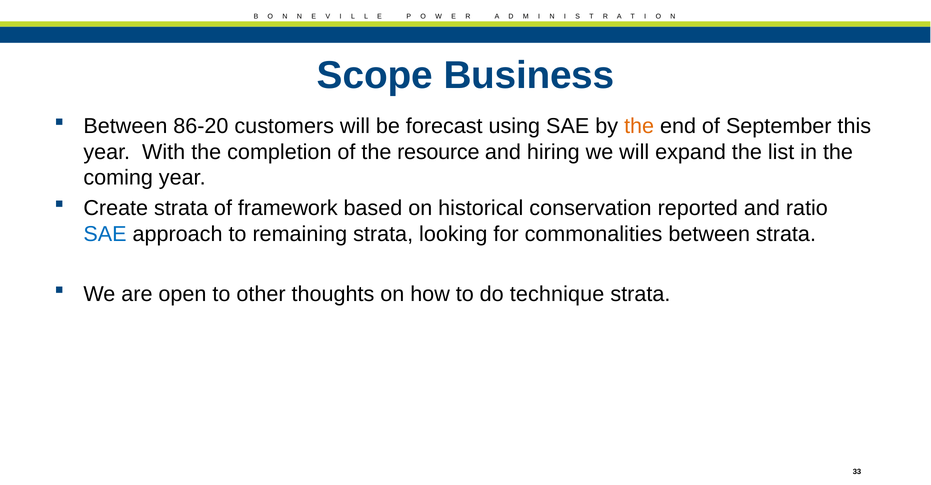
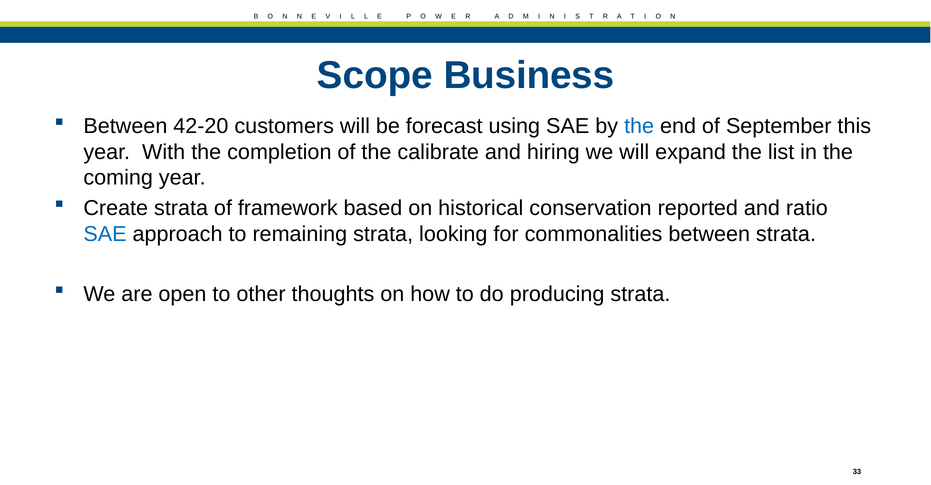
86-20: 86-20 -> 42-20
the at (639, 126) colour: orange -> blue
resource: resource -> calibrate
technique: technique -> producing
